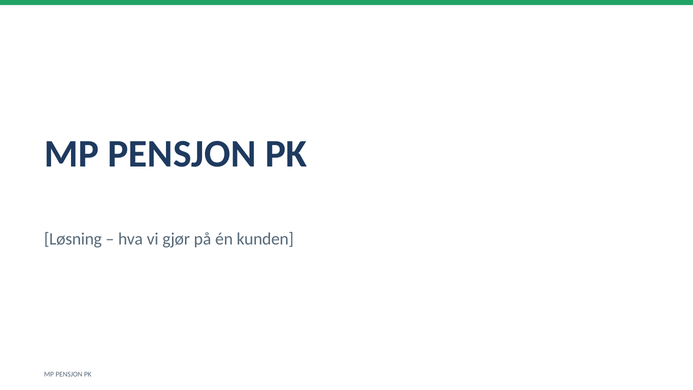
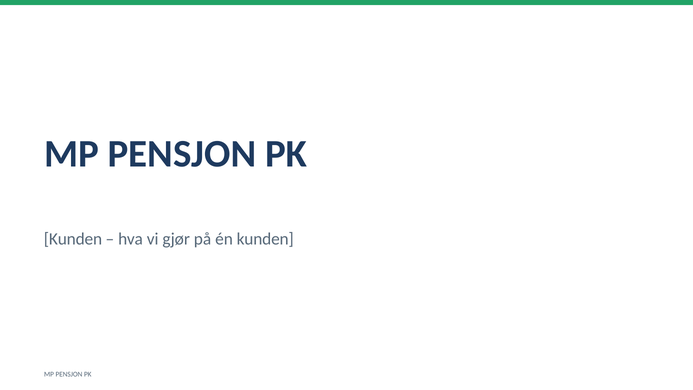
Løsning at (73, 239): Løsning -> Kunden
